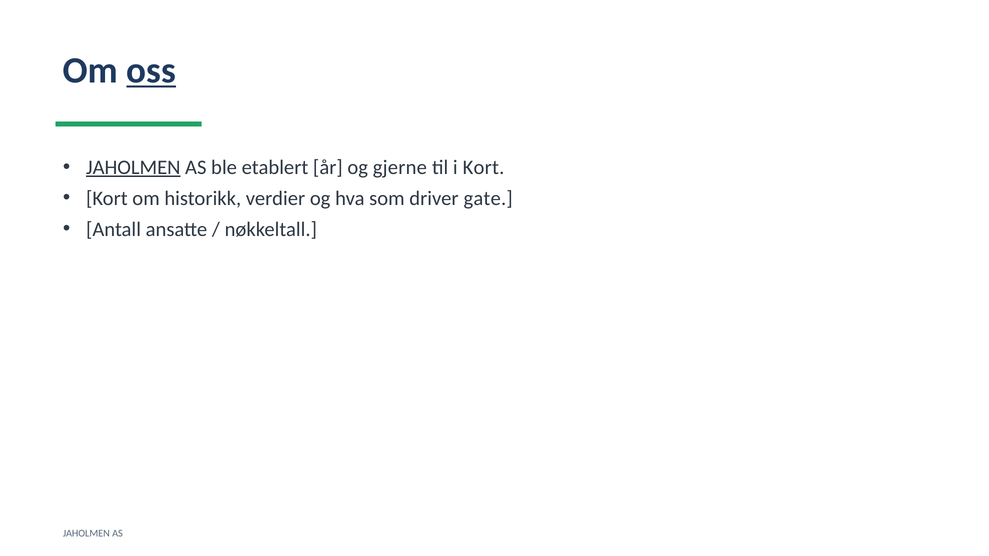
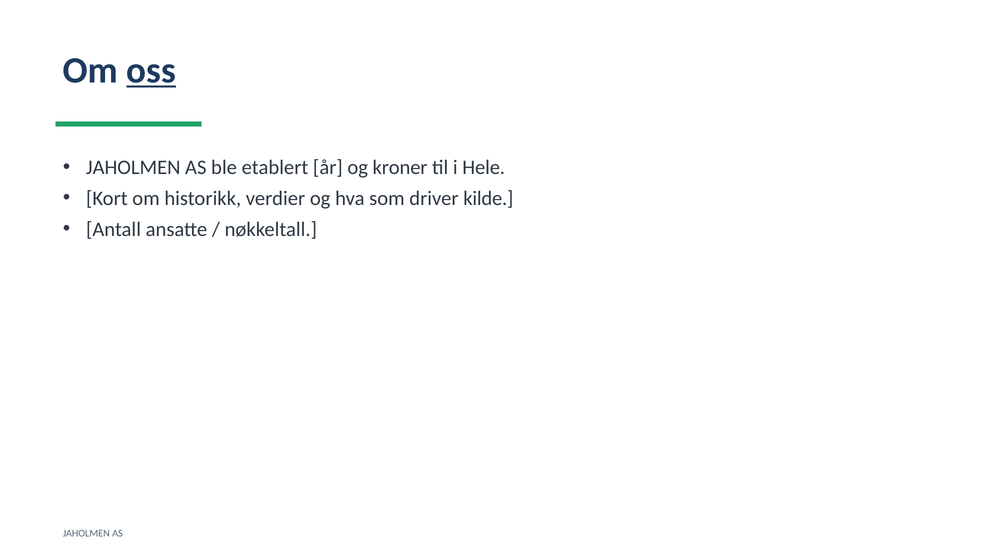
JAHOLMEN at (133, 168) underline: present -> none
gjerne: gjerne -> kroner
i Kort: Kort -> Hele
gate: gate -> kilde
